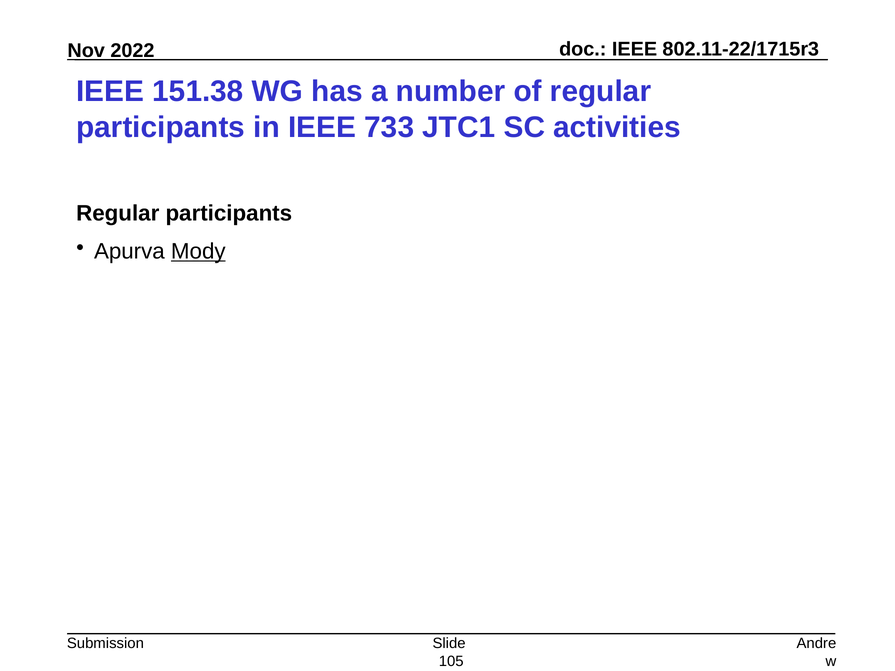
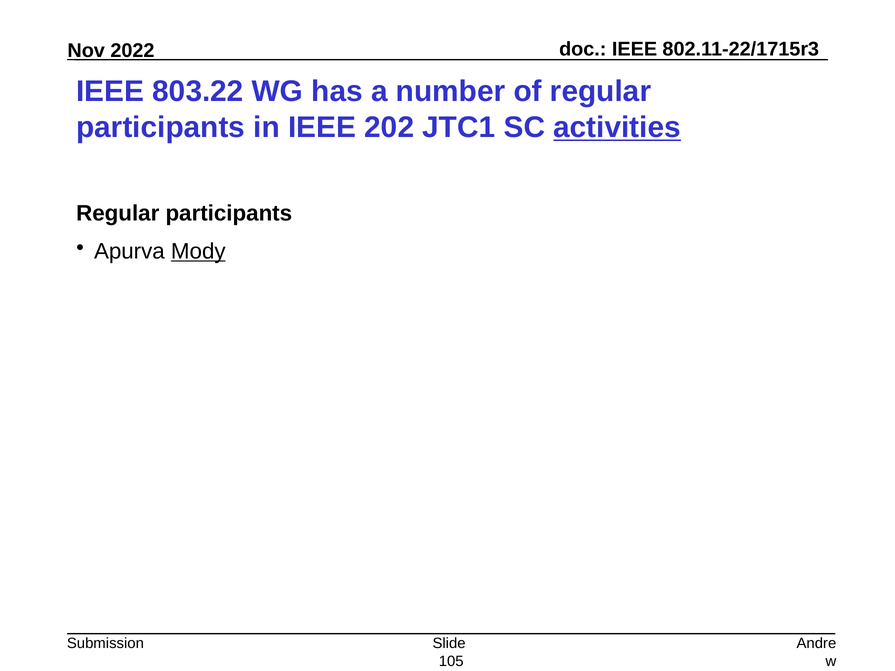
151.38: 151.38 -> 803.22
733: 733 -> 202
activities underline: none -> present
